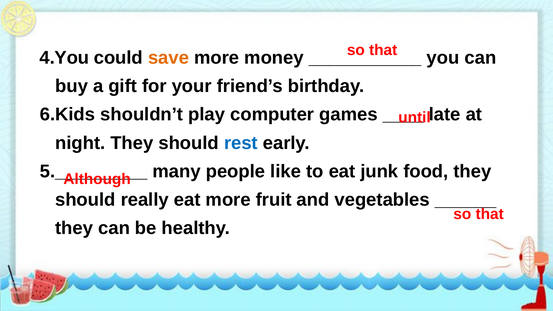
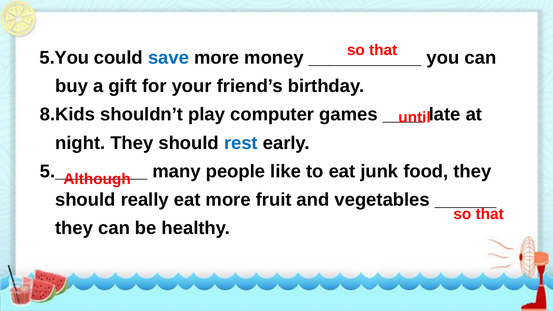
4.You: 4.You -> 5.You
save colour: orange -> blue
6.Kids: 6.Kids -> 8.Kids
